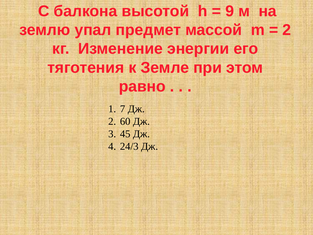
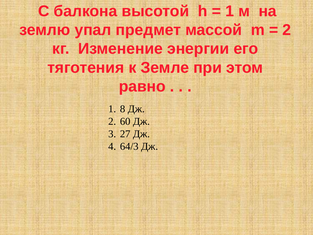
9 at (230, 11): 9 -> 1
7: 7 -> 8
45: 45 -> 27
24/3: 24/3 -> 64/3
